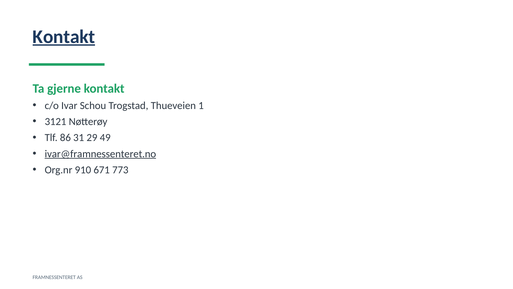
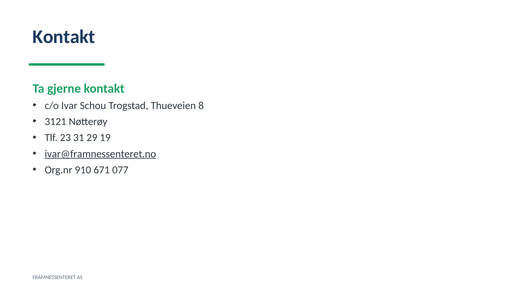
Kontakt at (64, 37) underline: present -> none
1: 1 -> 8
86: 86 -> 23
49: 49 -> 19
773: 773 -> 077
